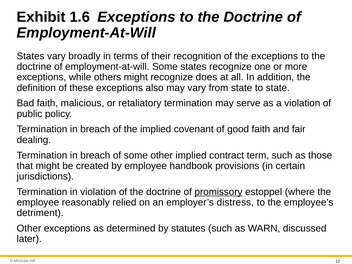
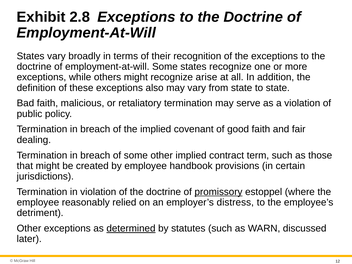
1.6: 1.6 -> 2.8
does: does -> arise
determined underline: none -> present
